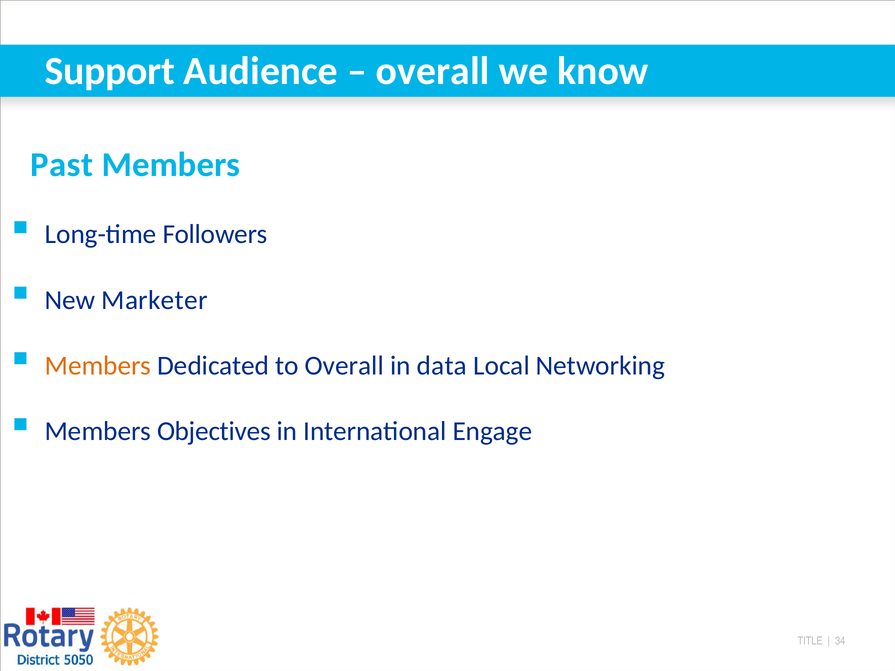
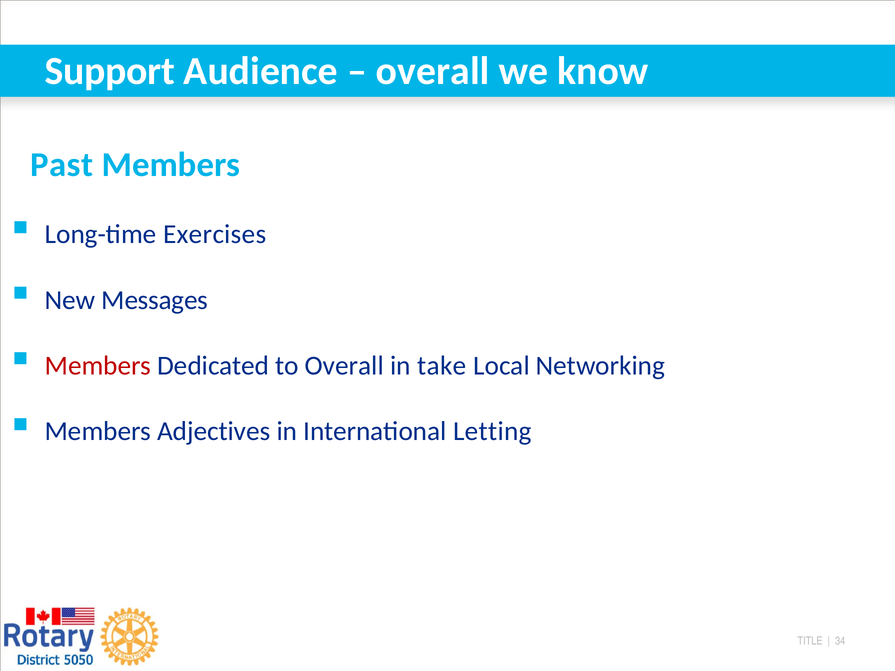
Followers: Followers -> Exercises
Marketer: Marketer -> Messages
Members at (98, 366) colour: orange -> red
data: data -> take
Objectives: Objectives -> Adjectives
Engage: Engage -> Letting
